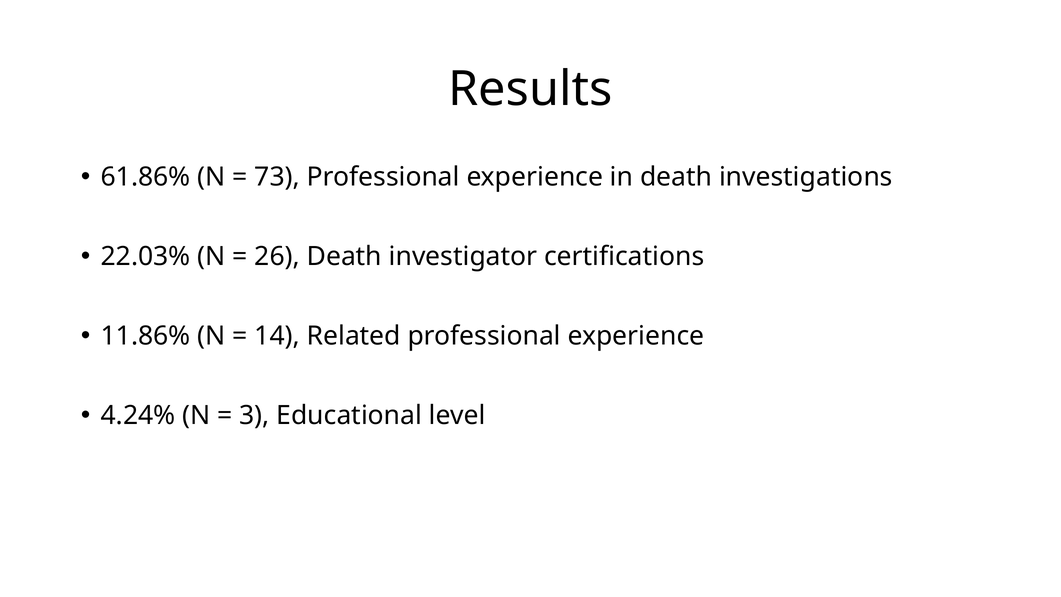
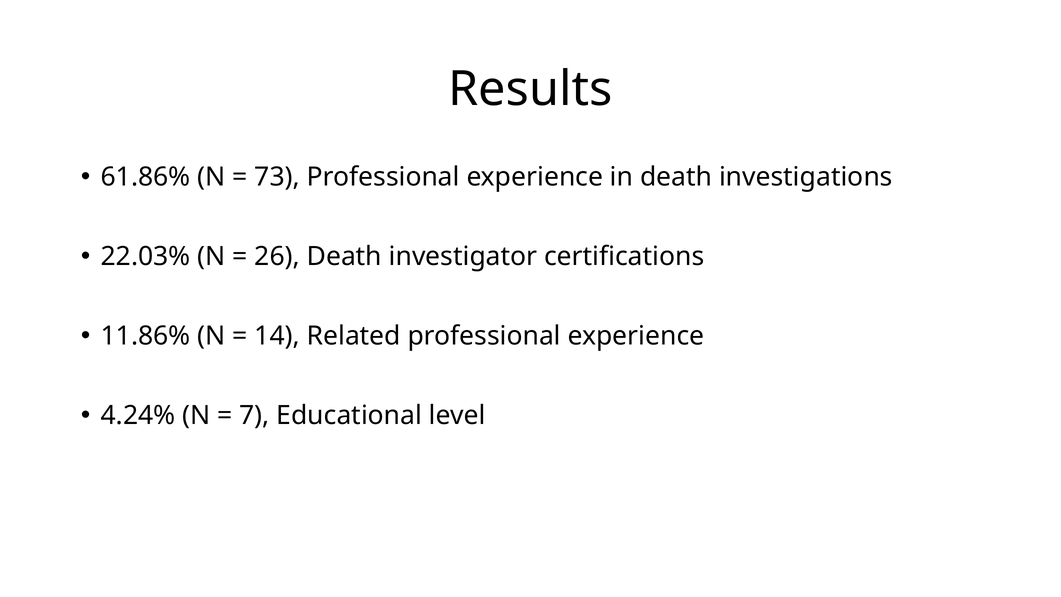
3: 3 -> 7
